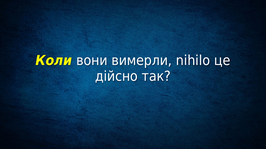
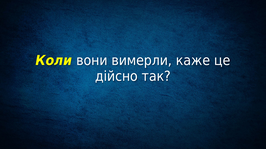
nihilo: nihilo -> каже
